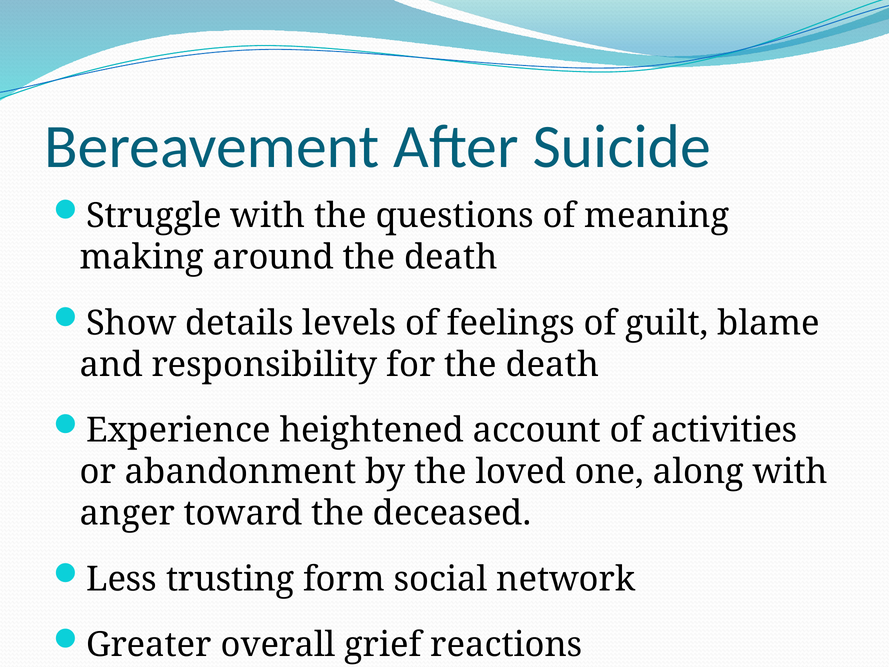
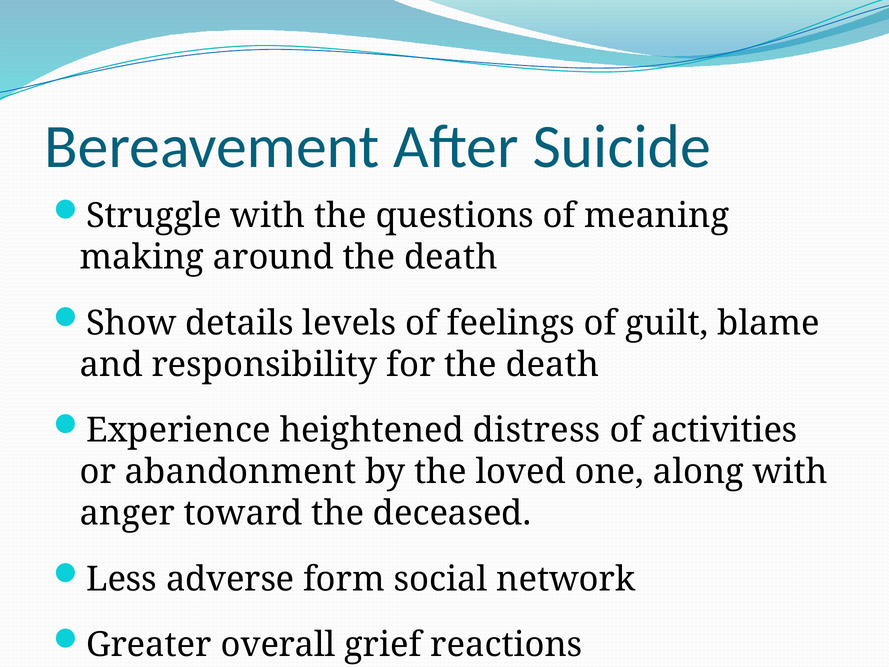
account: account -> distress
trusting: trusting -> adverse
